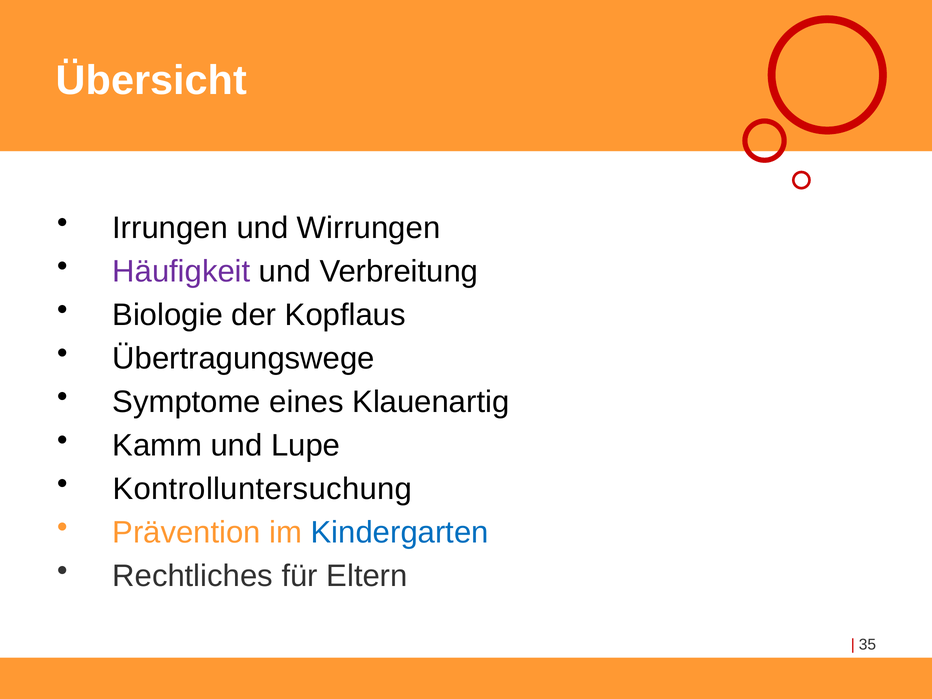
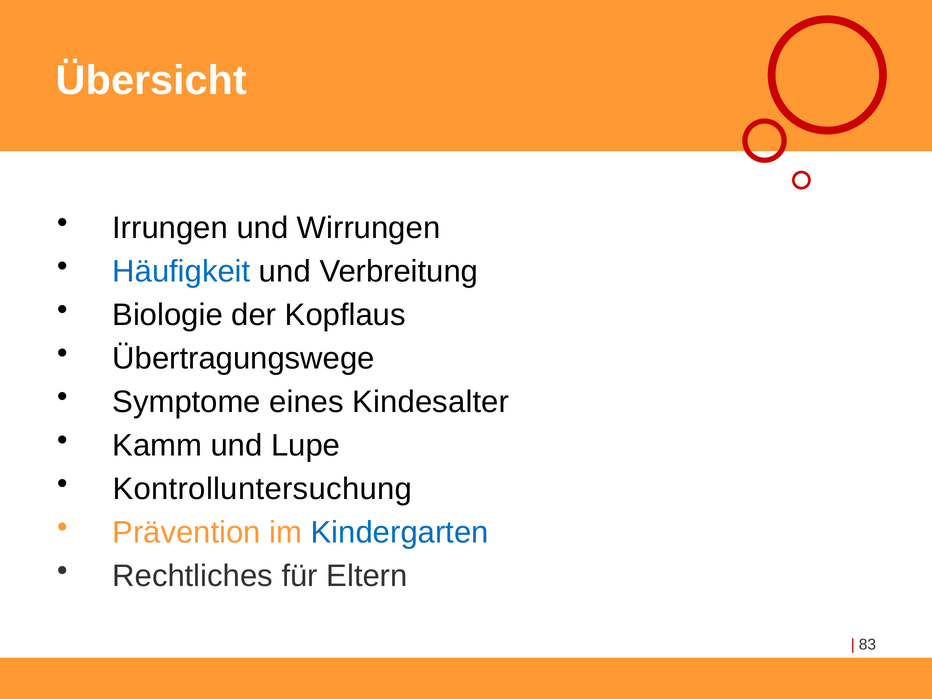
Häufigkeit colour: purple -> blue
Klauenartig: Klauenartig -> Kindesalter
35: 35 -> 83
